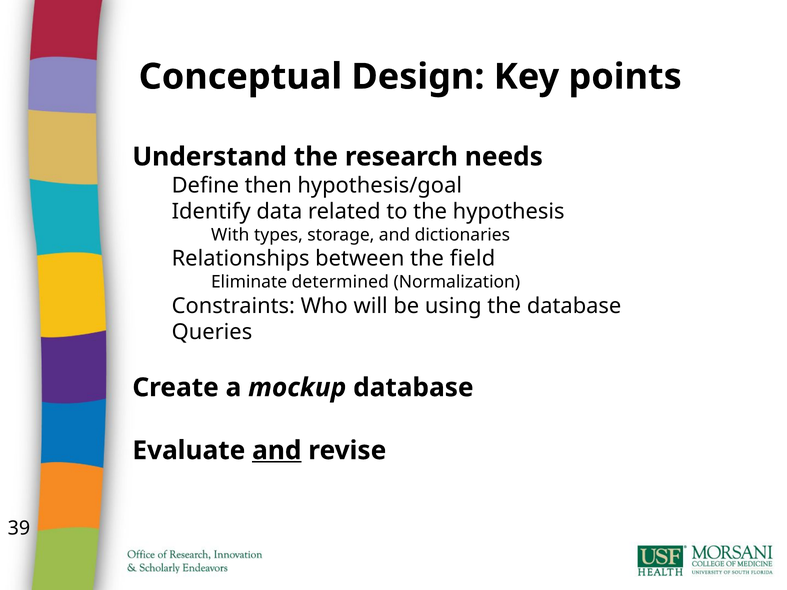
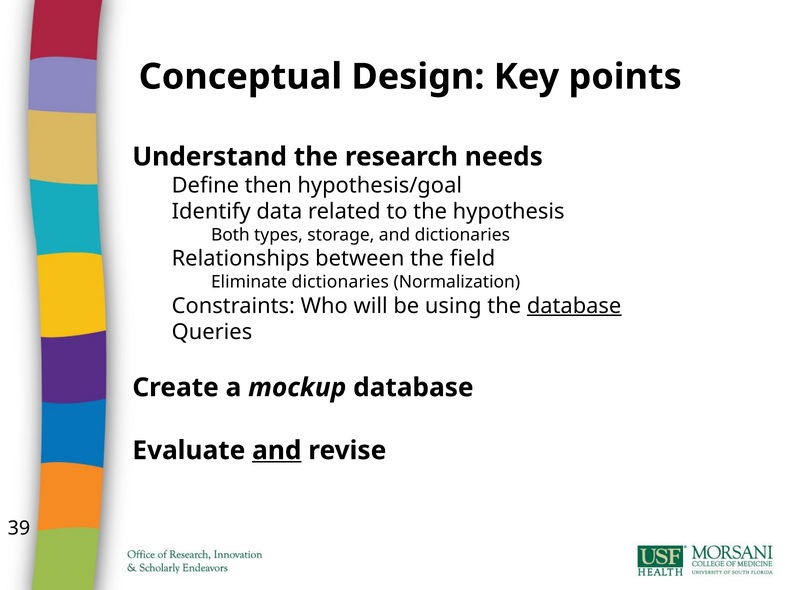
With: With -> Both
Eliminate determined: determined -> dictionaries
database at (574, 306) underline: none -> present
